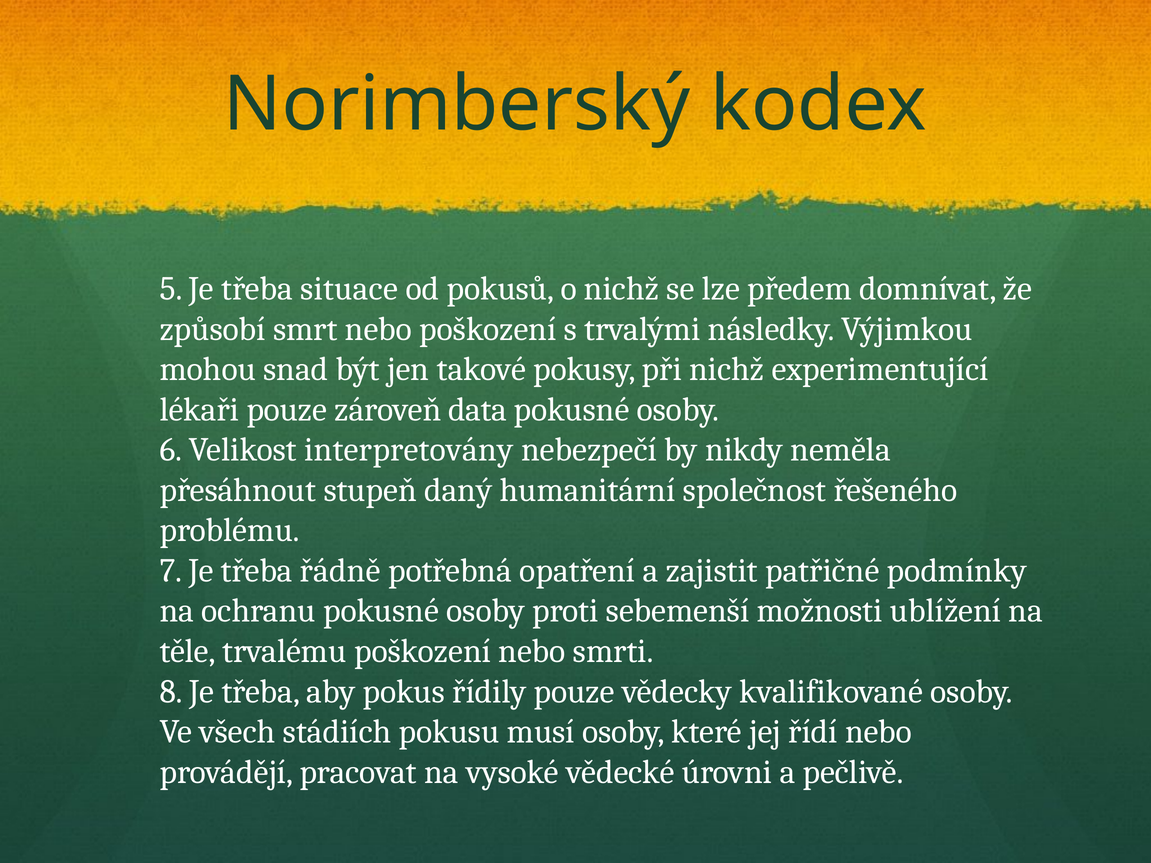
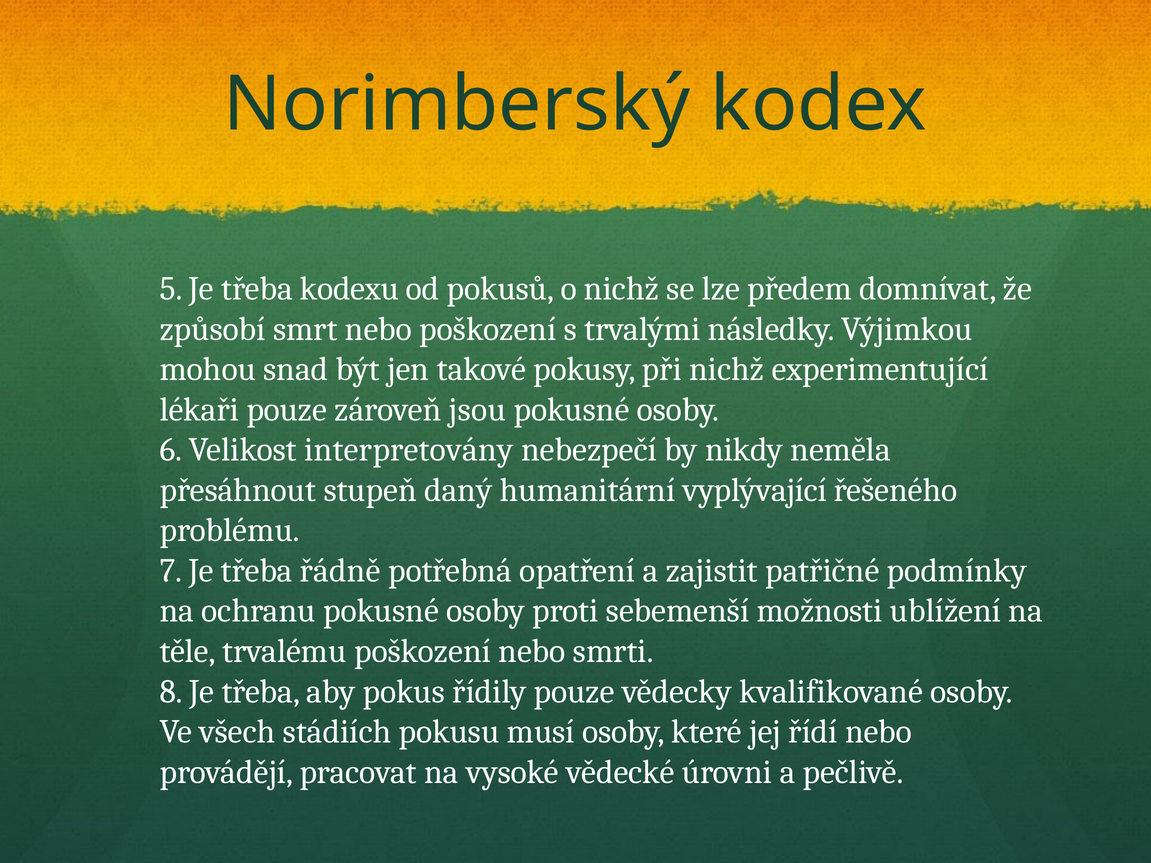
situace: situace -> kodexu
data: data -> jsou
společnost: společnost -> vyplývající
